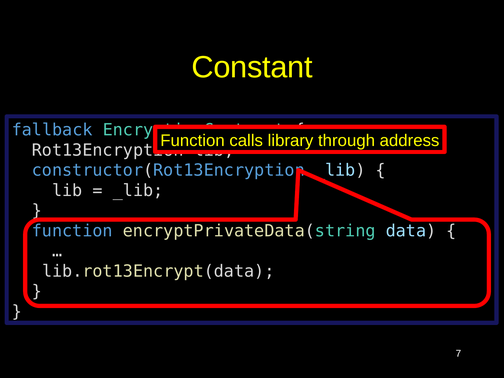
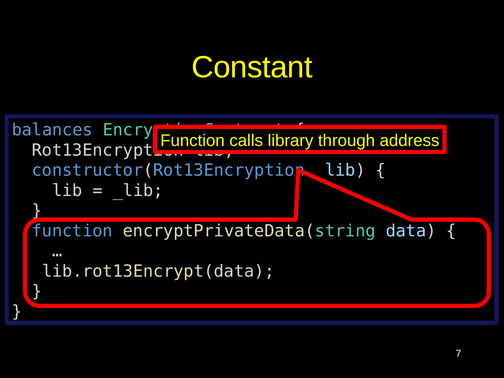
fallback: fallback -> balances
